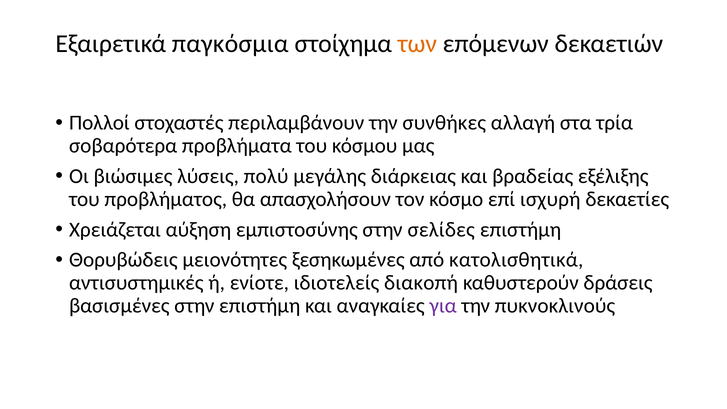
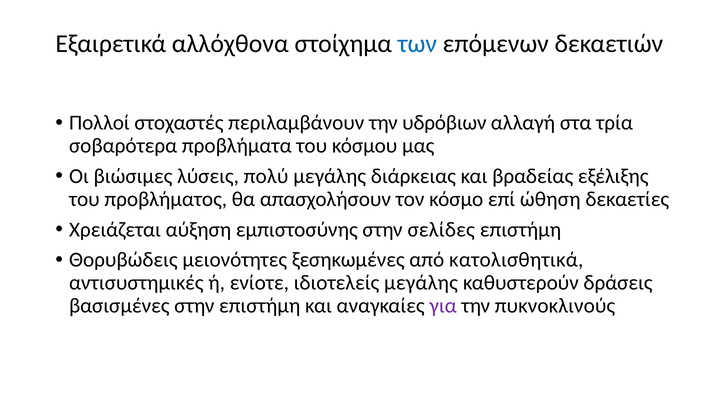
παγκόσμια: παγκόσμια -> αλλόχθονα
των colour: orange -> blue
συνθήκες: συνθήκες -> υδρόβιων
ισχυρή: ισχυρή -> ώθηση
ιδιοτελείς διακοπή: διακοπή -> μεγάλης
